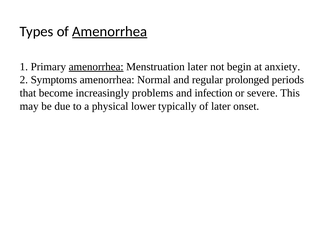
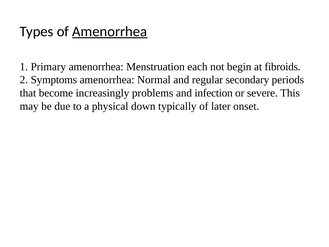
amenorrhea at (96, 67) underline: present -> none
Menstruation later: later -> each
anxiety: anxiety -> fibroids
prolonged: prolonged -> secondary
lower: lower -> down
